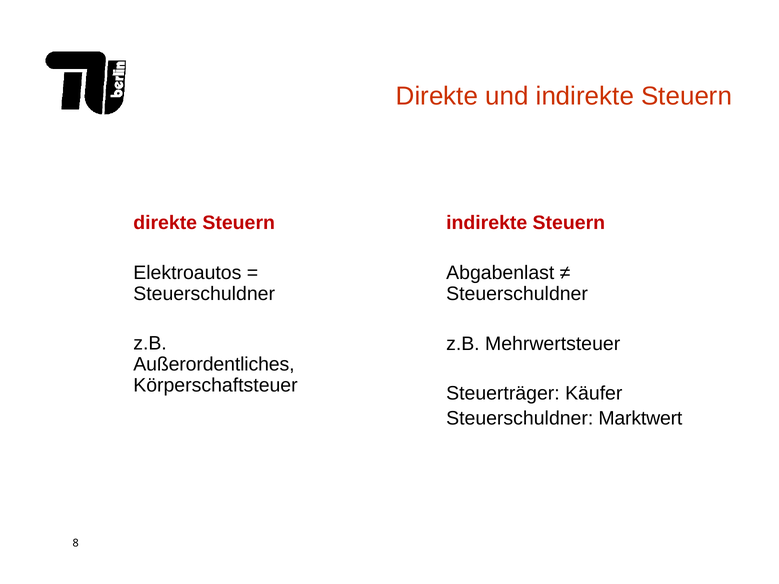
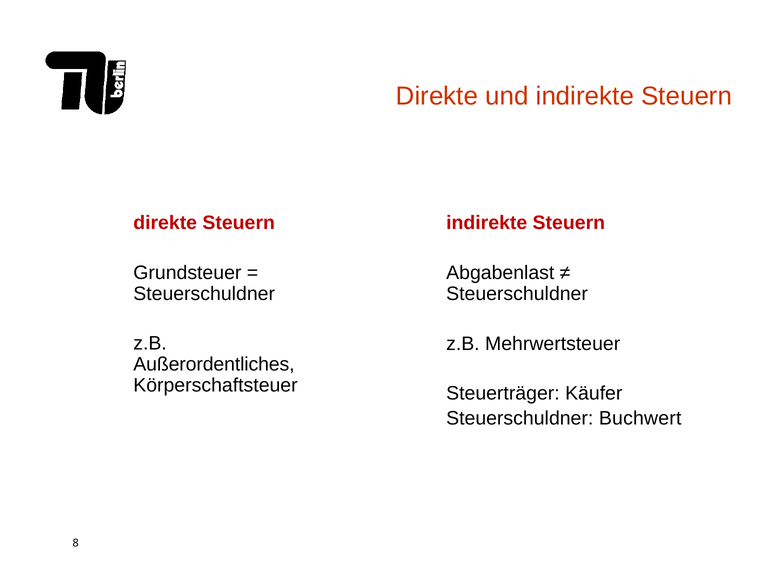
Elektroautos: Elektroautos -> Grundsteuer
Marktwert: Marktwert -> Buchwert
